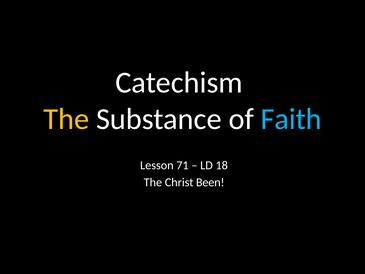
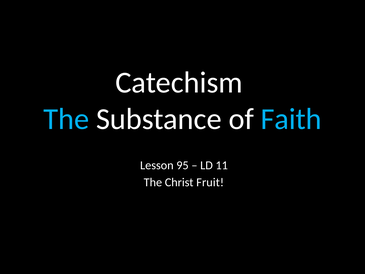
The at (66, 119) colour: yellow -> light blue
71: 71 -> 95
18: 18 -> 11
Been: Been -> Fruit
